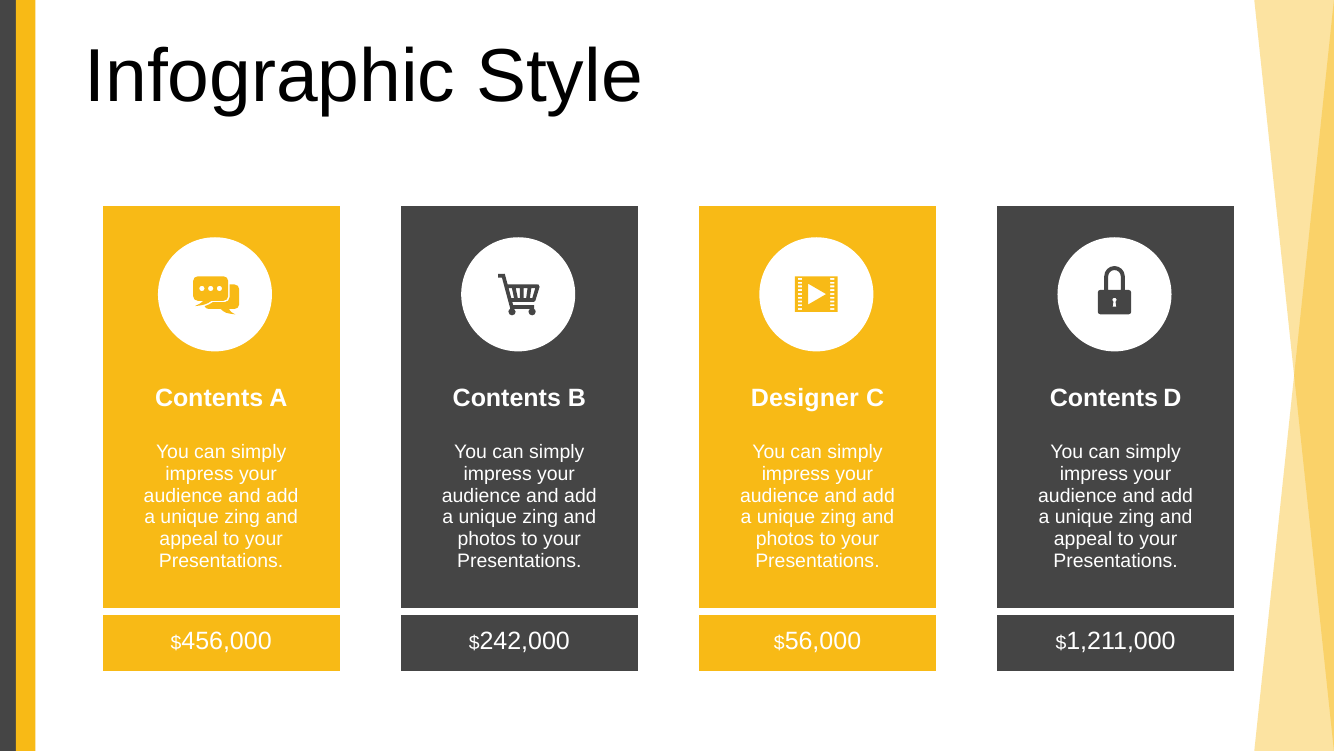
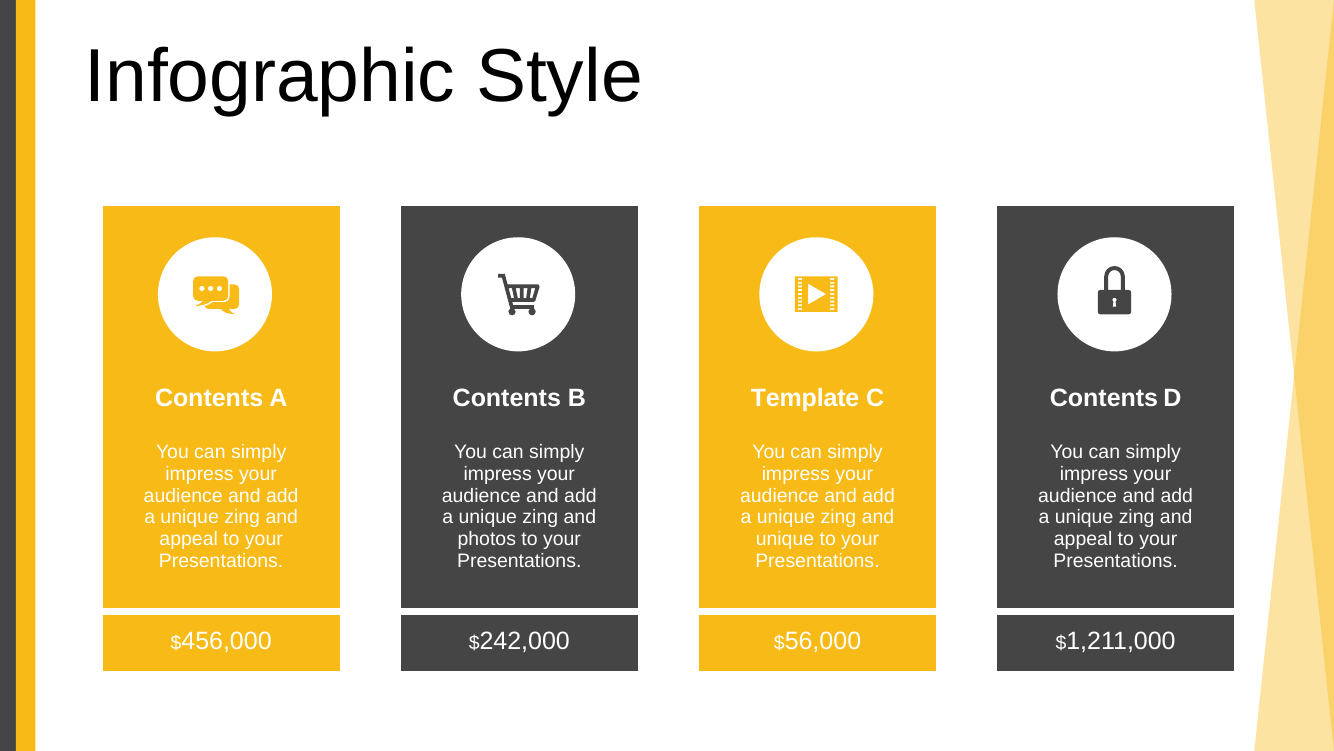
Designer: Designer -> Template
photos at (785, 539): photos -> unique
